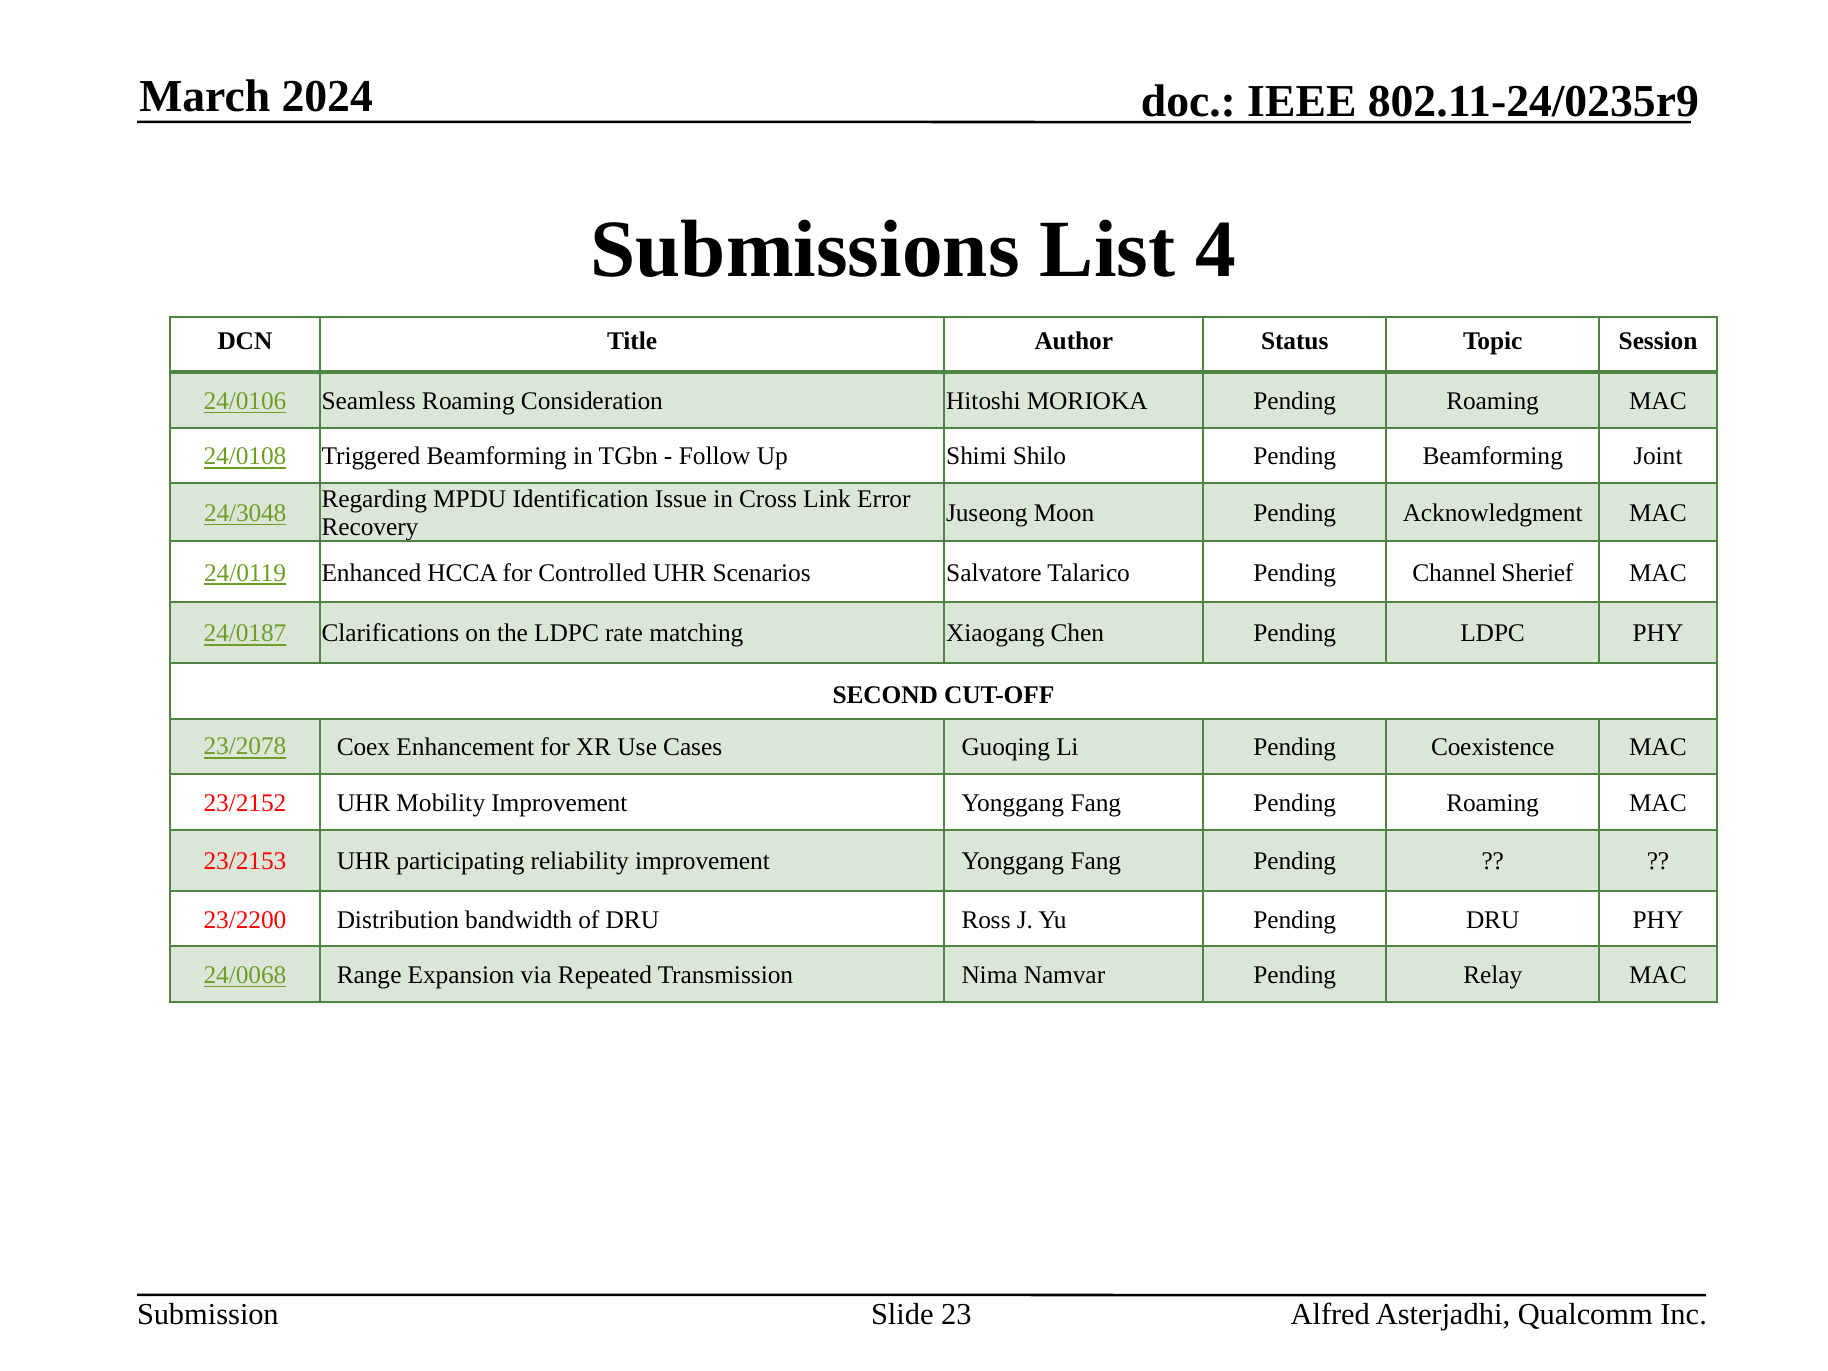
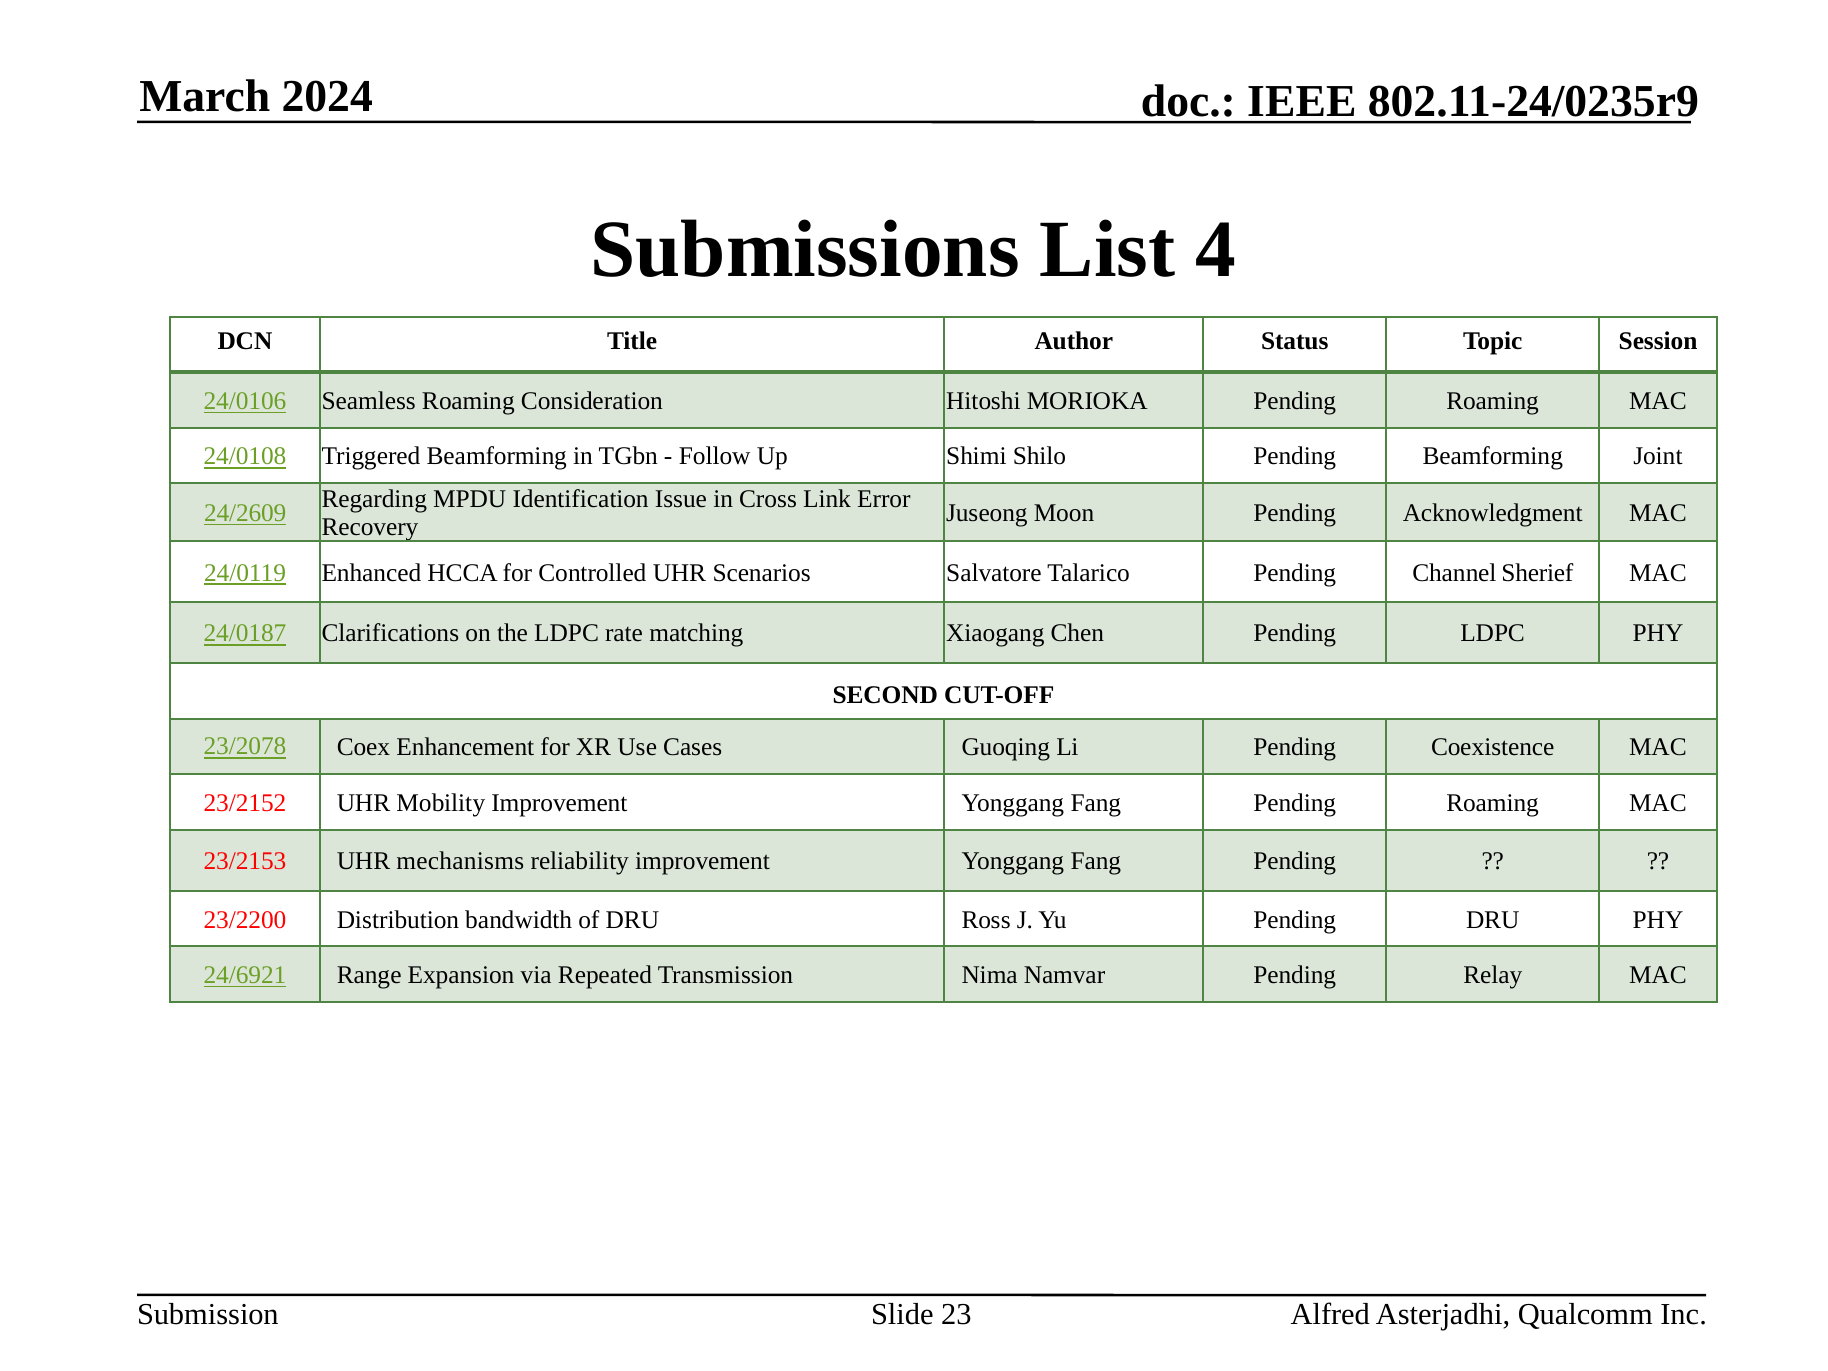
24/3048: 24/3048 -> 24/2609
participating: participating -> mechanisms
24/0068: 24/0068 -> 24/6921
